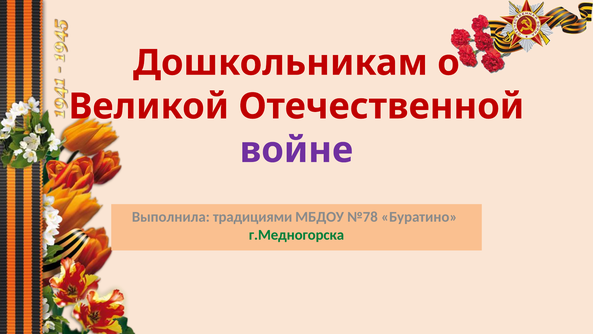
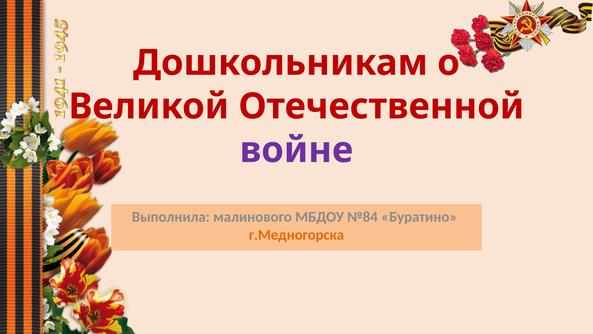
традициями: традициями -> малинового
№78: №78 -> №84
г.Медногорска colour: green -> orange
